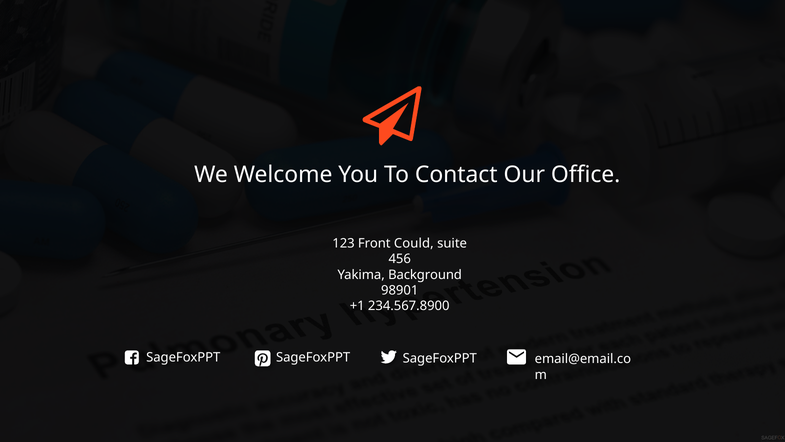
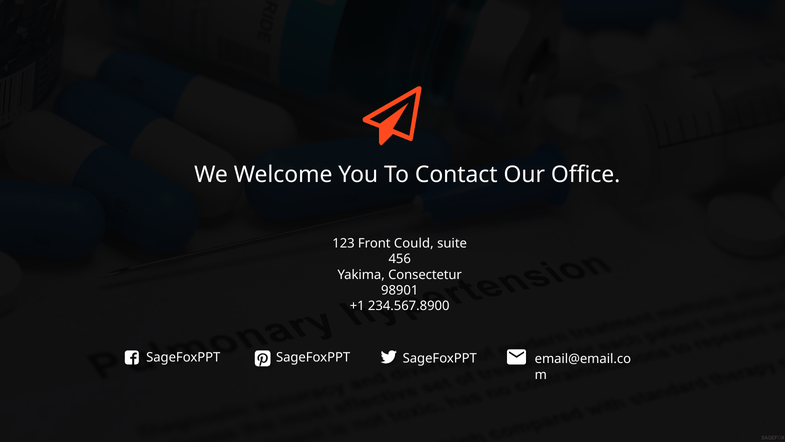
Background: Background -> Consectetur
